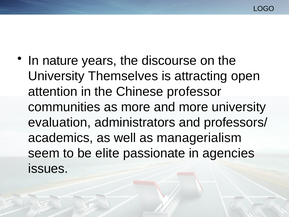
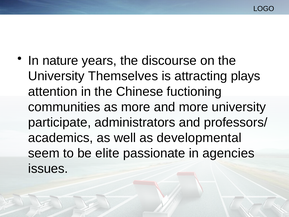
open: open -> plays
professor: professor -> fuctioning
evaluation: evaluation -> participate
managerialism: managerialism -> developmental
